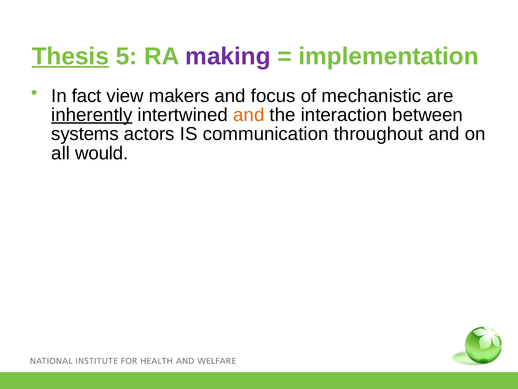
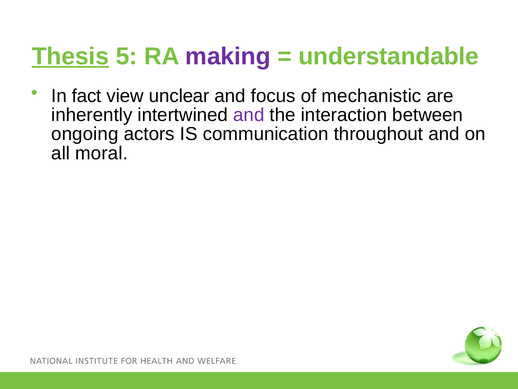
implementation: implementation -> understandable
makers: makers -> unclear
inherently underline: present -> none
and at (249, 115) colour: orange -> purple
systems: systems -> ongoing
would: would -> moral
